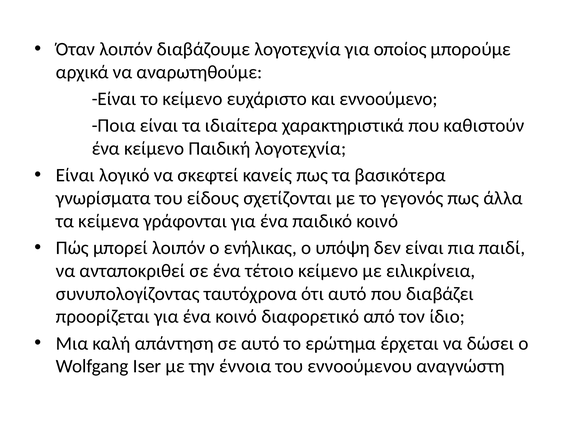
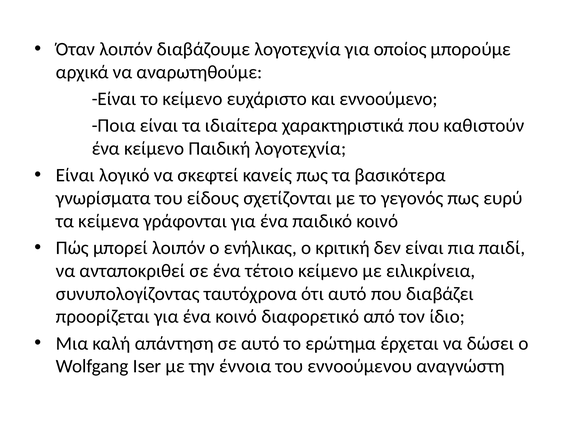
άλλα: άλλα -> ευρύ
υπόψη: υπόψη -> κριτική
